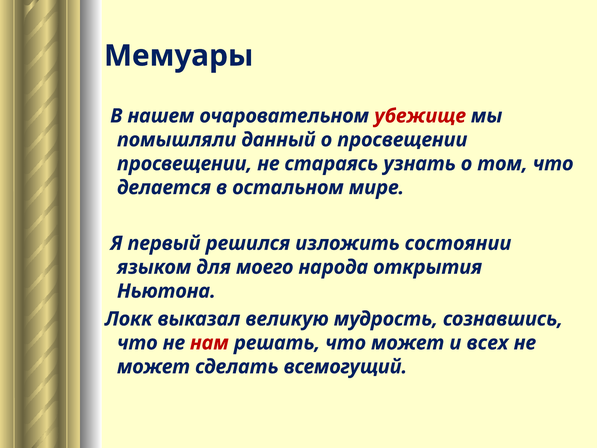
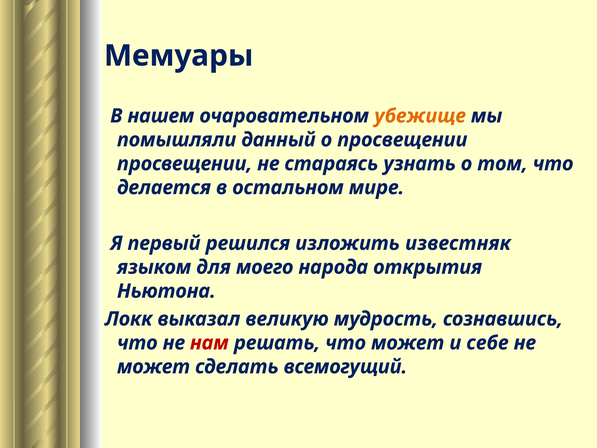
убежище colour: red -> orange
состоянии: состоянии -> известняк
всех: всех -> себе
